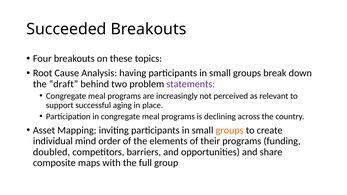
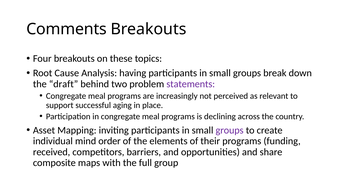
Succeeded: Succeeded -> Comments
groups at (230, 130) colour: orange -> purple
doubled: doubled -> received
